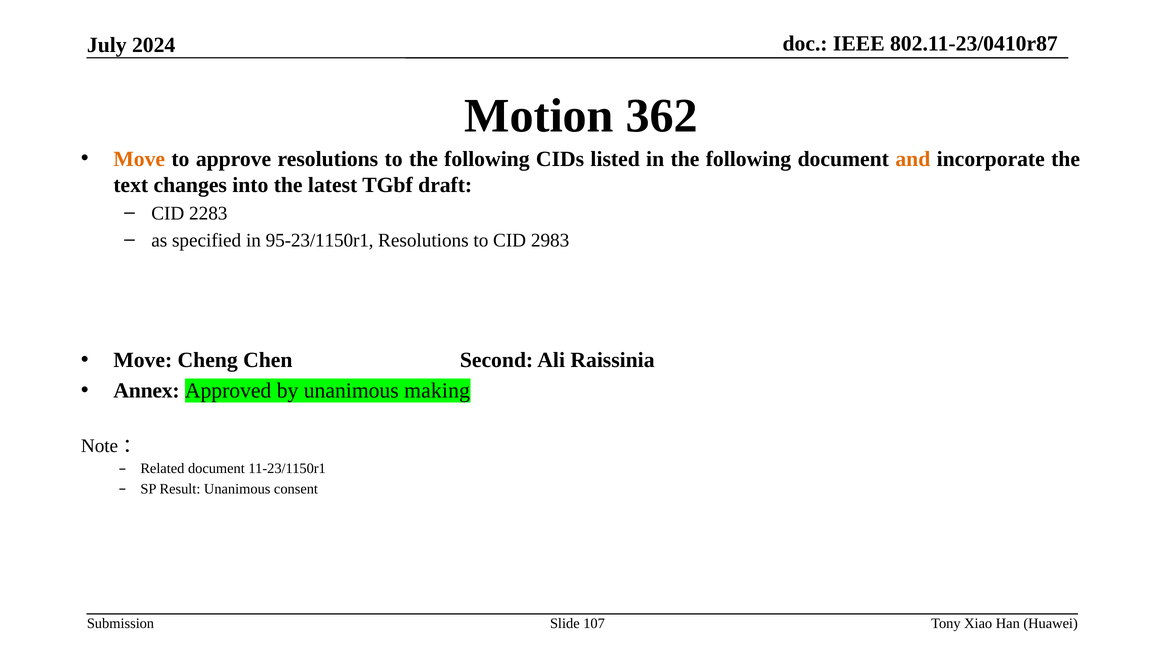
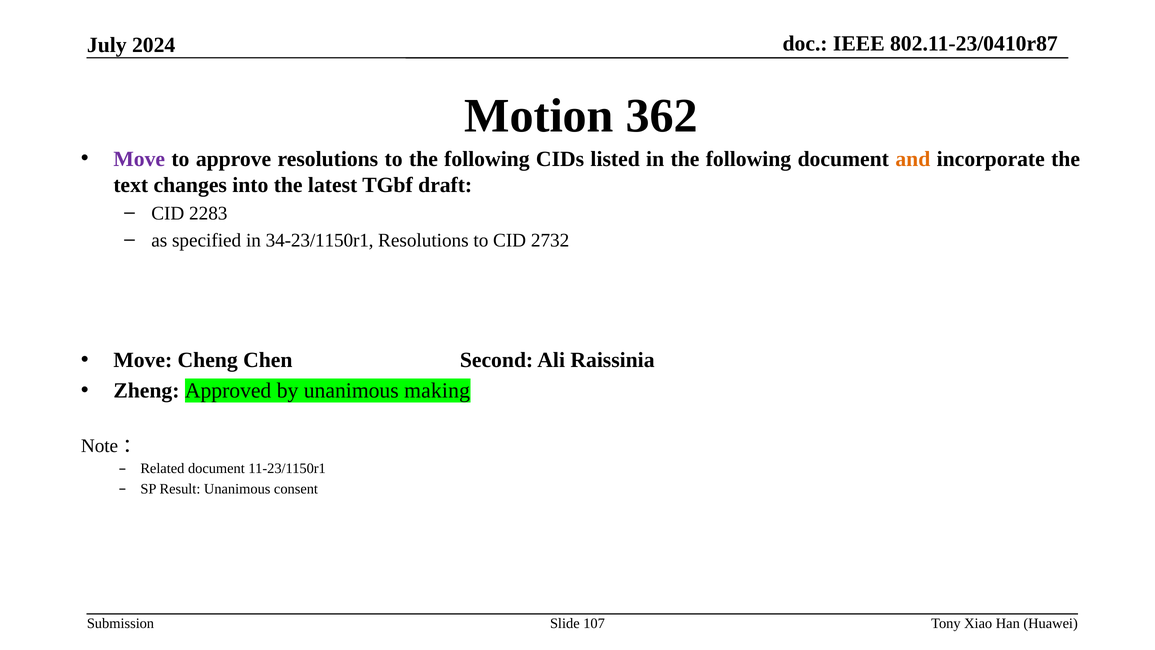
Move at (139, 159) colour: orange -> purple
95-23/1150r1: 95-23/1150r1 -> 34-23/1150r1
2983: 2983 -> 2732
Annex: Annex -> Zheng
